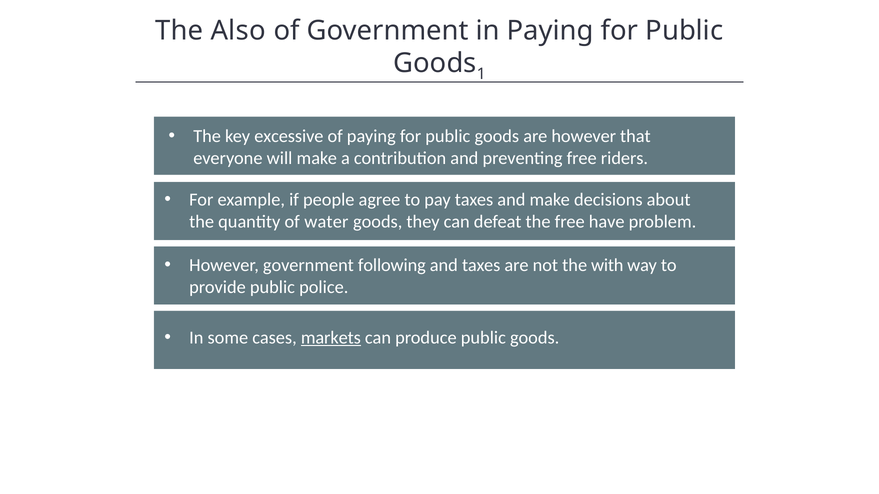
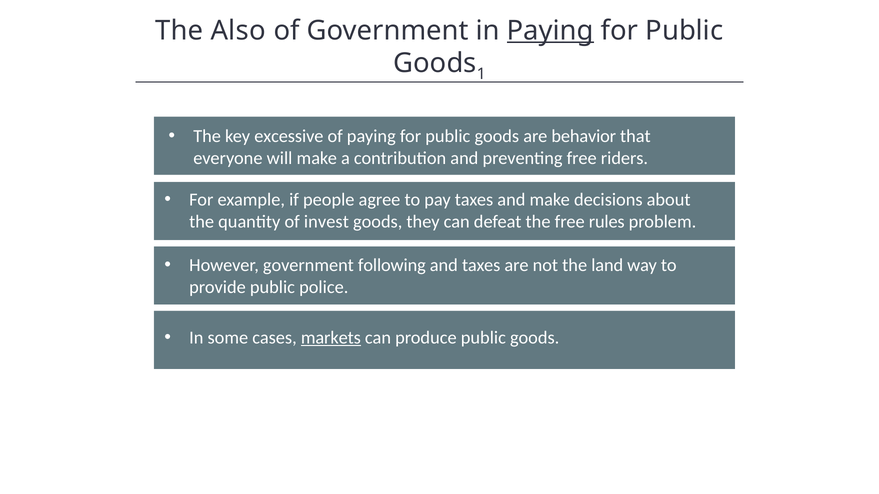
Paying at (550, 31) underline: none -> present
are however: however -> behavior
water: water -> invest
have: have -> rules
with: with -> land
